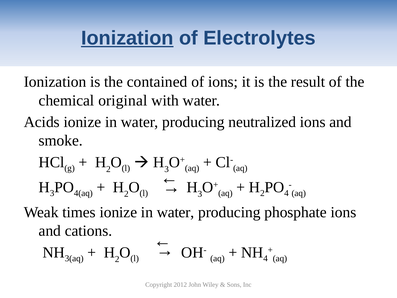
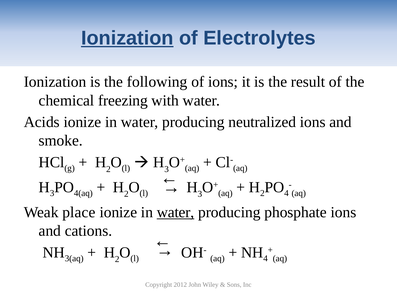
contained: contained -> following
original: original -> freezing
times: times -> place
water at (176, 212) underline: none -> present
